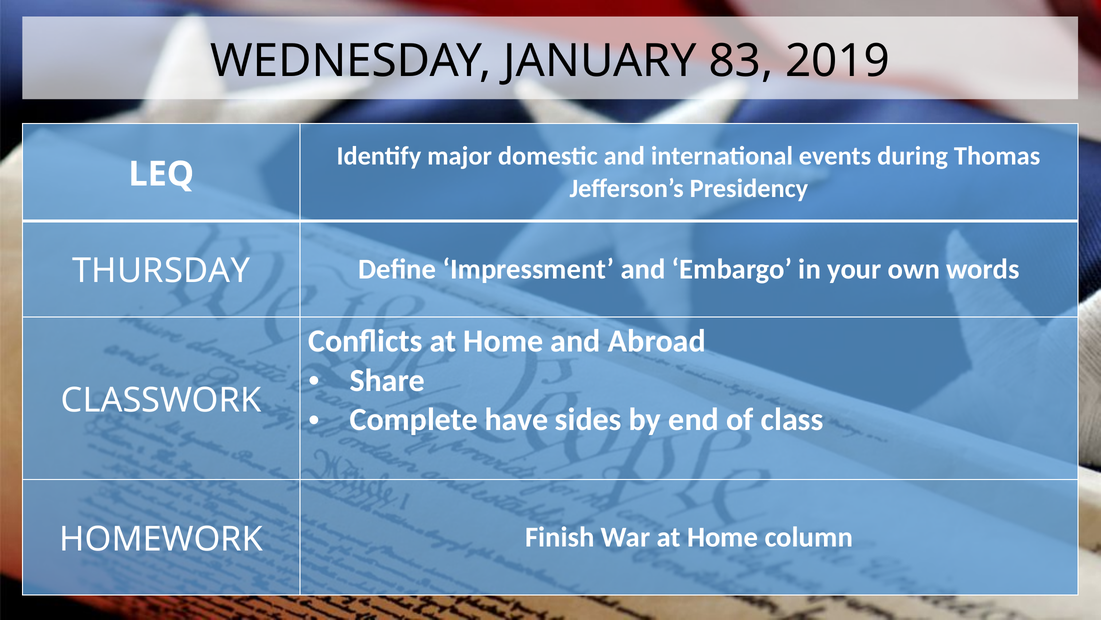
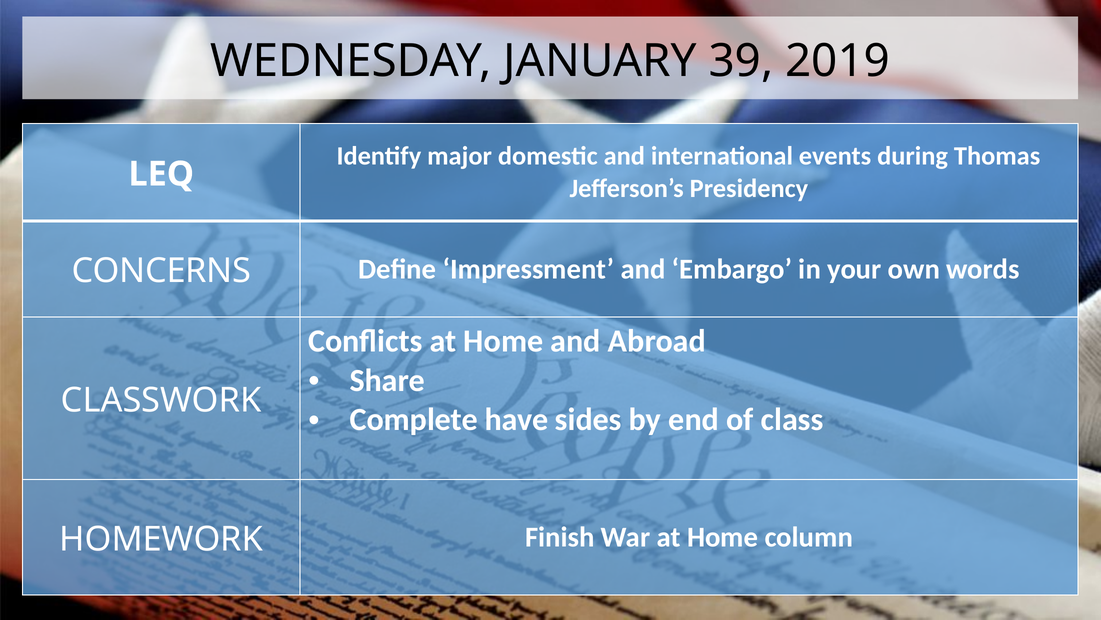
83: 83 -> 39
THURSDAY: THURSDAY -> CONCERNS
